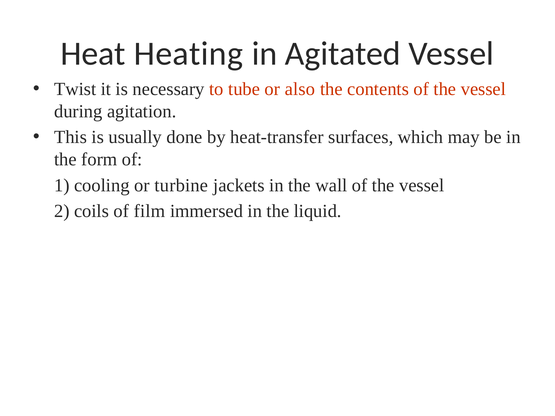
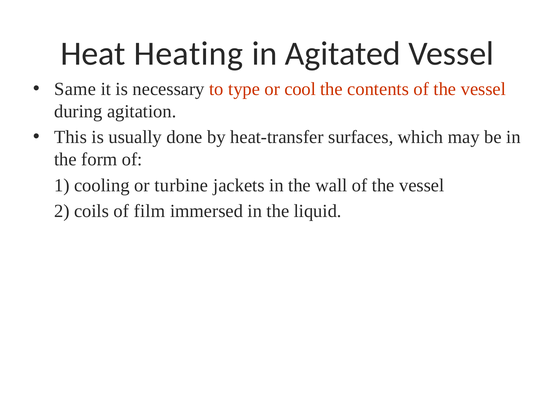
Twist: Twist -> Same
tube: tube -> type
also: also -> cool
